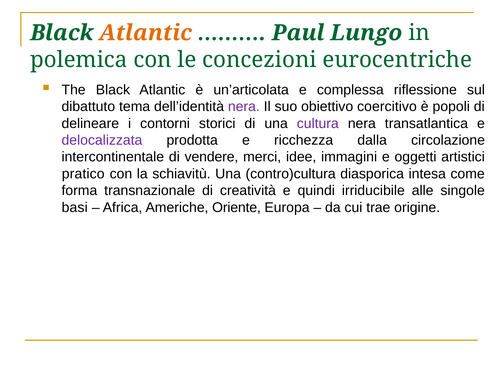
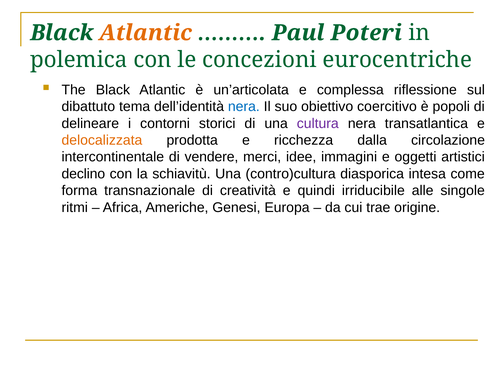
Lungo: Lungo -> Poteri
nera at (244, 106) colour: purple -> blue
delocalizzata colour: purple -> orange
pratico: pratico -> declino
basi: basi -> ritmi
Oriente: Oriente -> Genesi
